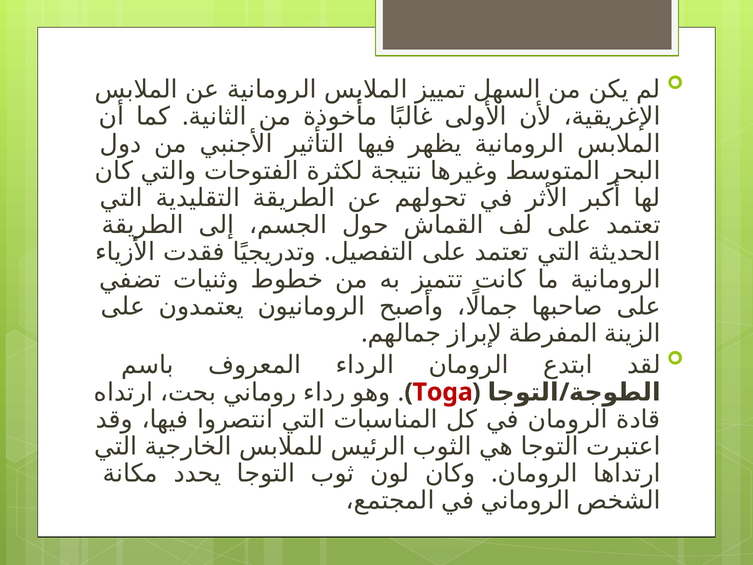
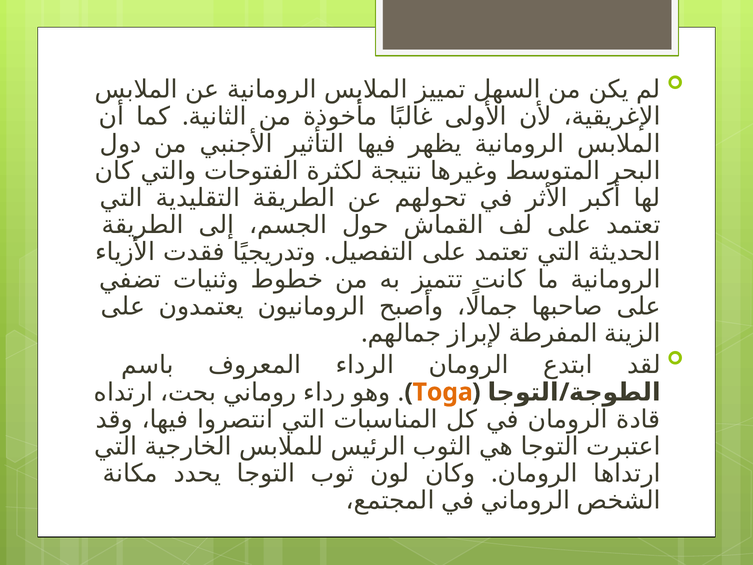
Toga colour: red -> orange
